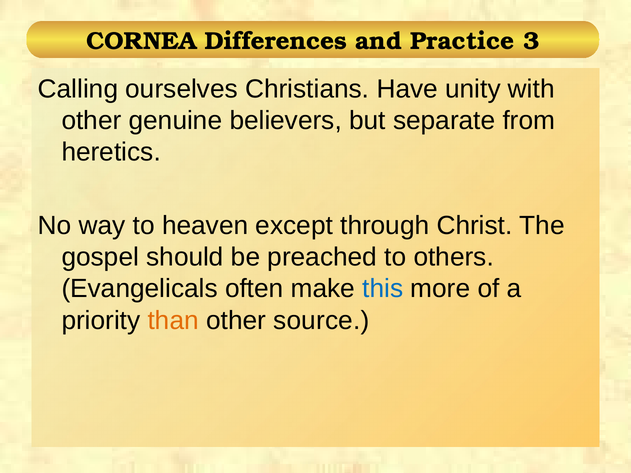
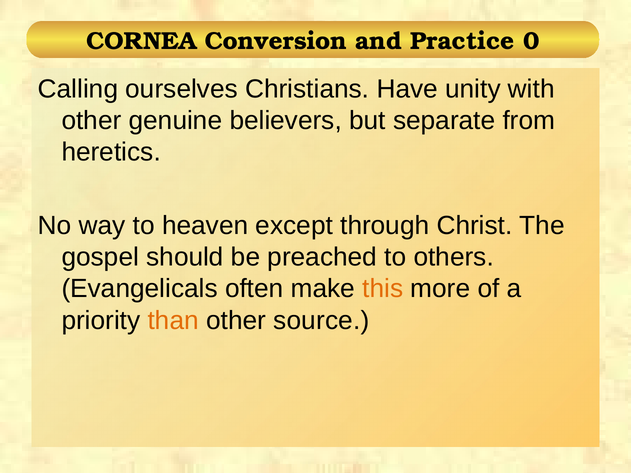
Differences: Differences -> Conversion
3: 3 -> 0
this colour: blue -> orange
